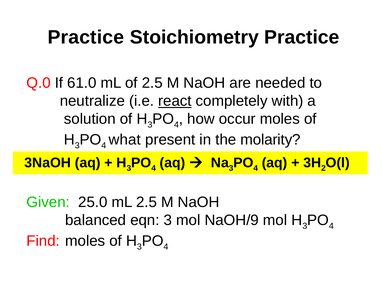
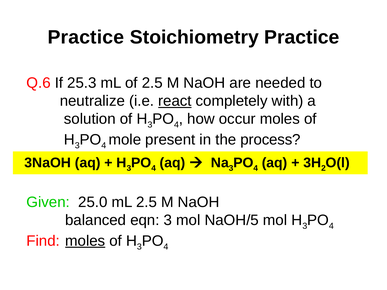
Q.0: Q.0 -> Q.6
61.0: 61.0 -> 25.3
what: what -> mole
molarity: molarity -> process
NaOH/9: NaOH/9 -> NaOH/5
moles at (85, 241) underline: none -> present
